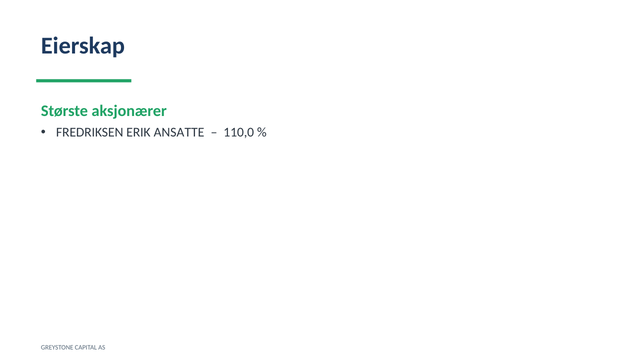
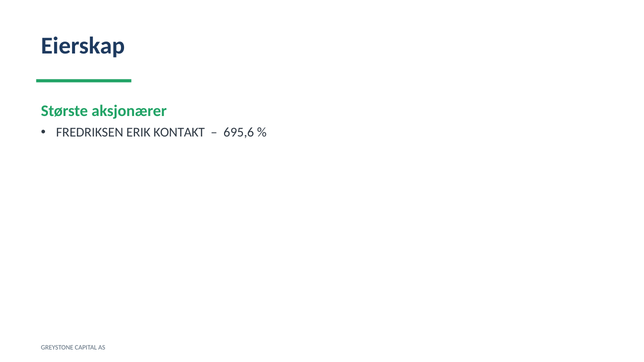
ANSATTE: ANSATTE -> KONTAKT
110,0: 110,0 -> 695,6
